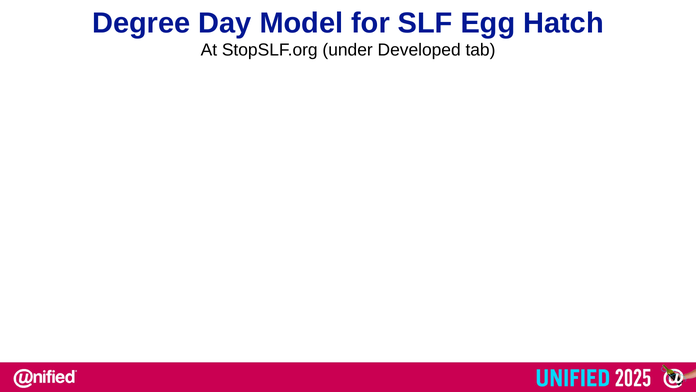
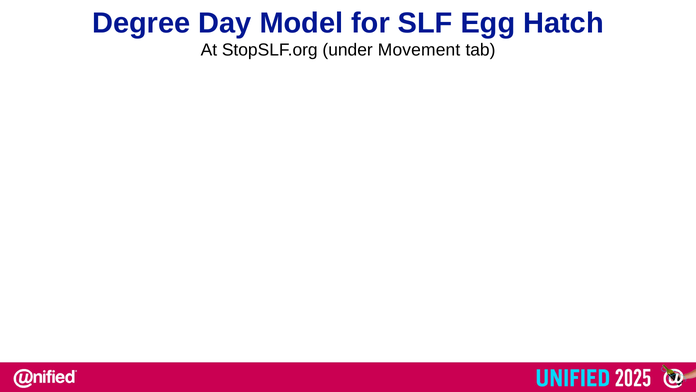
Developed: Developed -> Movement
